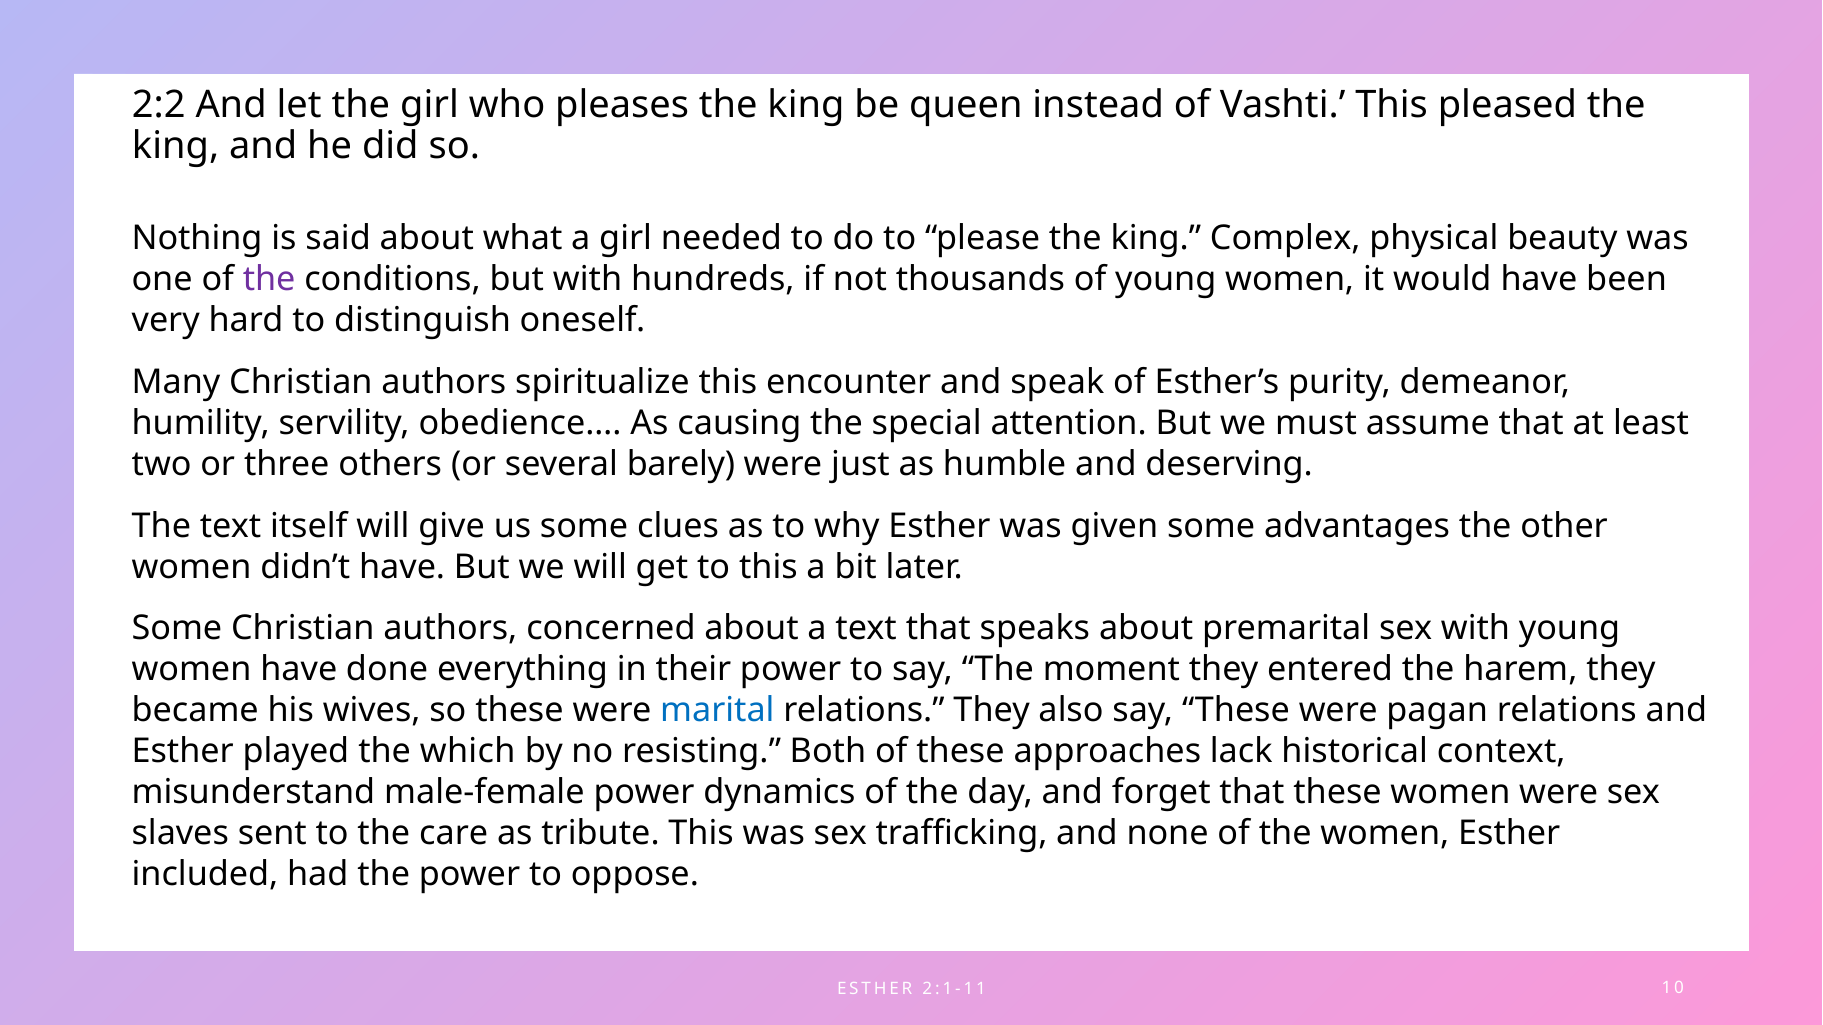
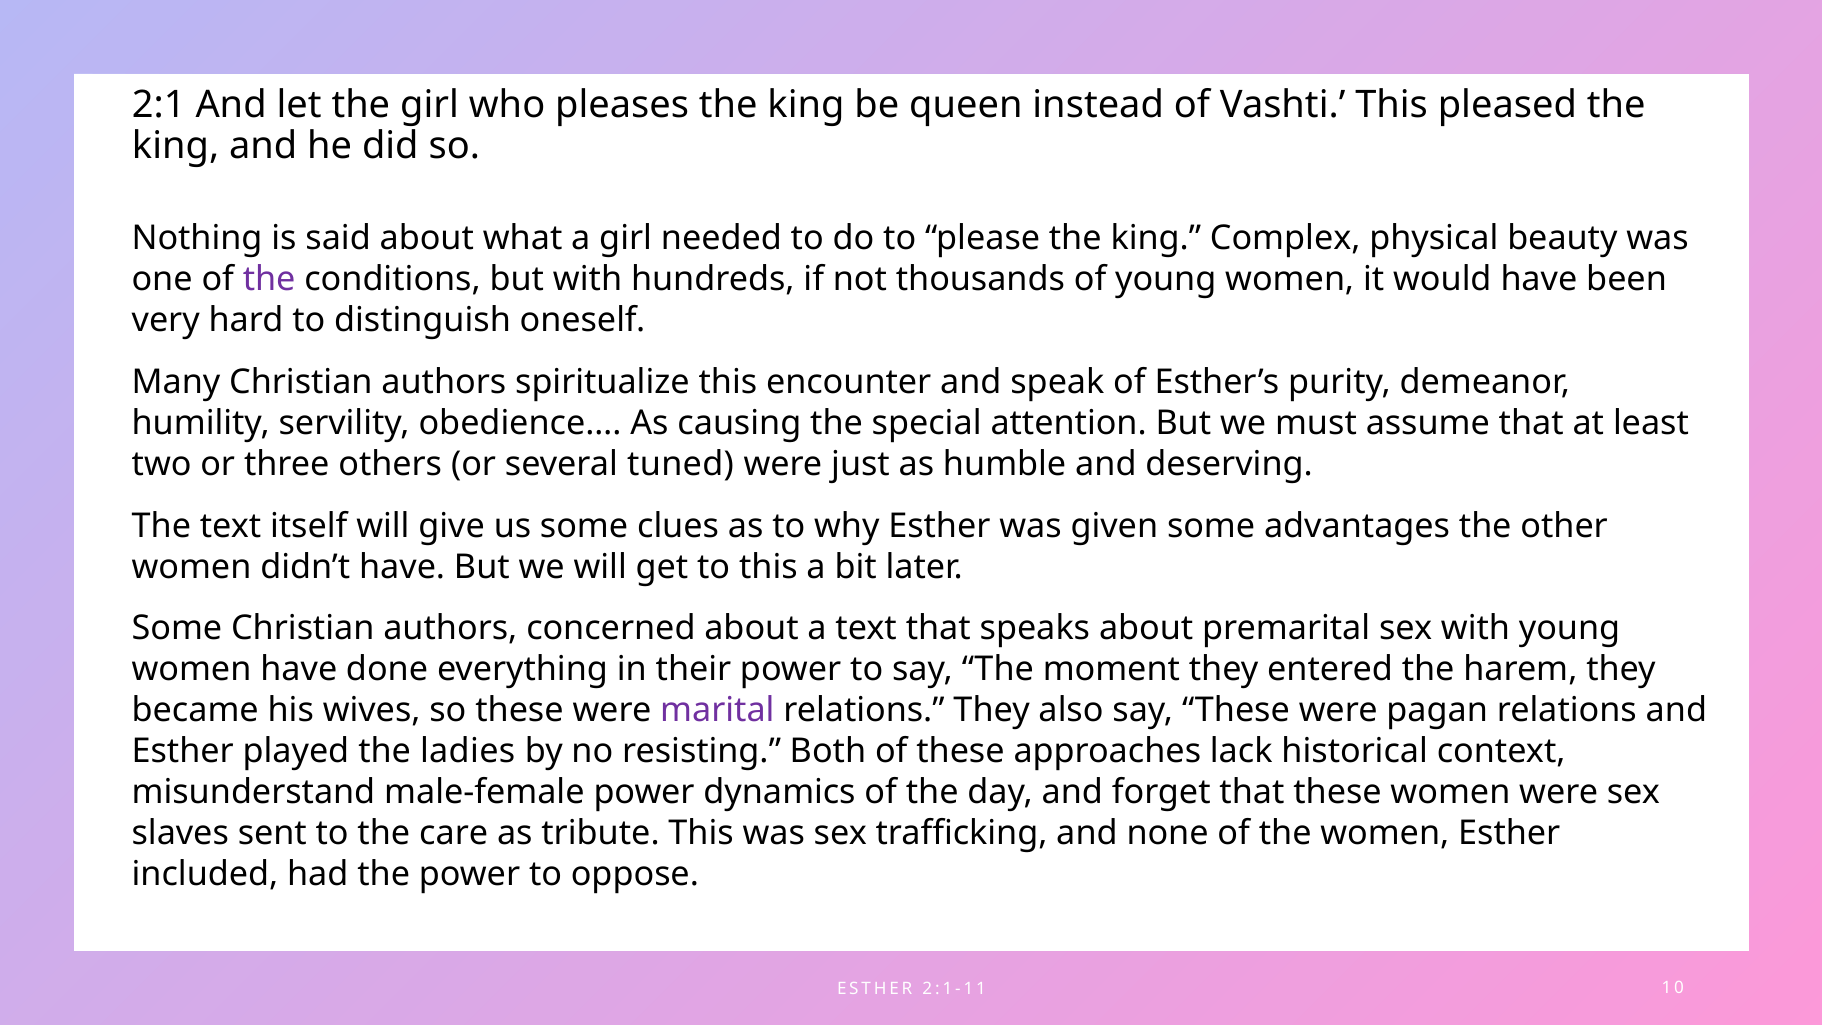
2:2: 2:2 -> 2:1
barely: barely -> tuned
marital colour: blue -> purple
which: which -> ladies
